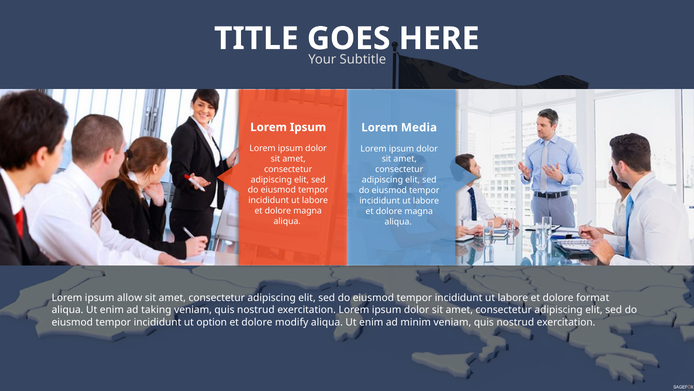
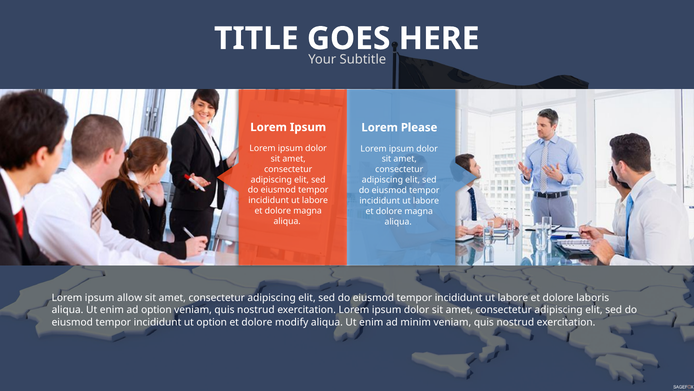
Media: Media -> Please
format: format -> laboris
ad taking: taking -> option
